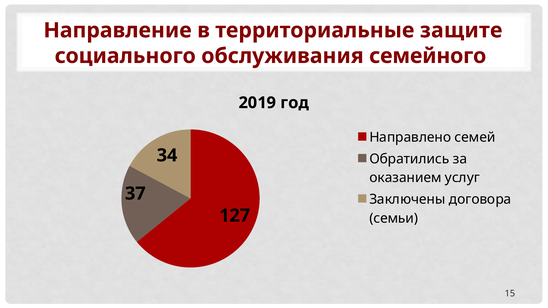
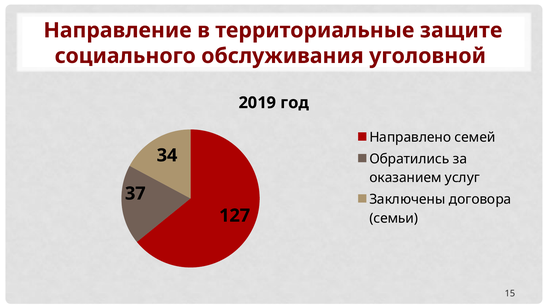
семейного: семейного -> уголовной
